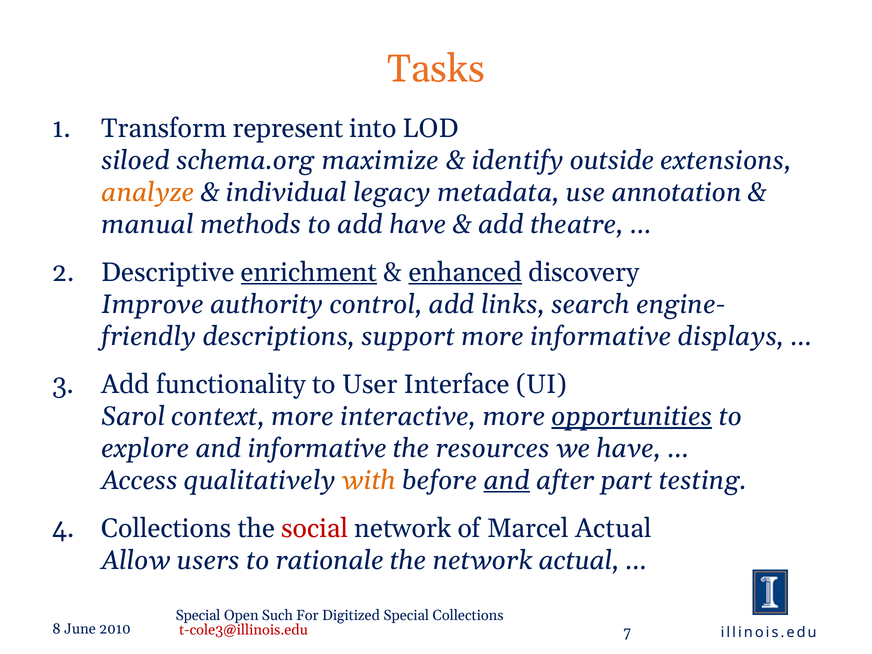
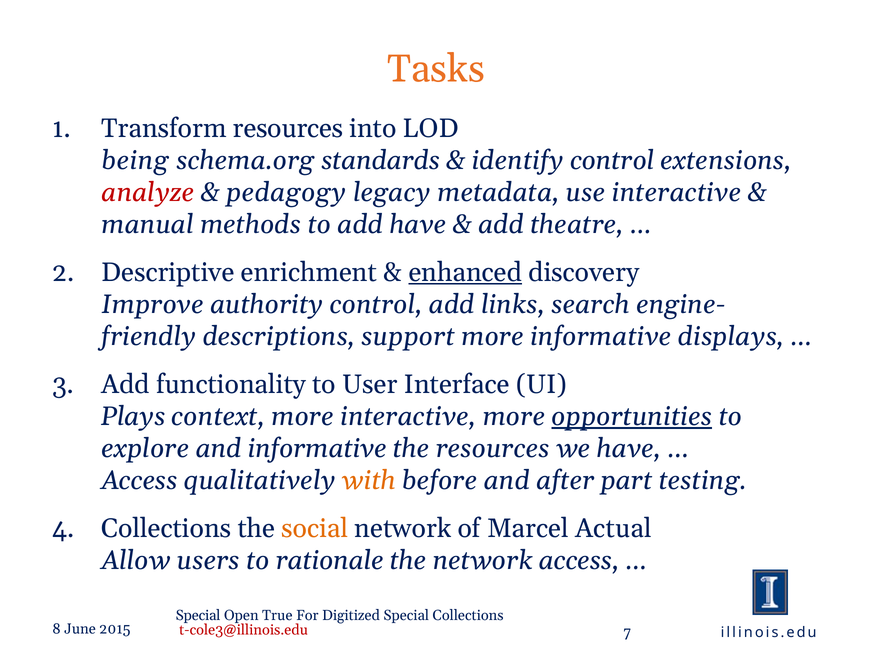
Transform represent: represent -> resources
siloed: siloed -> being
maximize: maximize -> standards
identify outside: outside -> control
analyze colour: orange -> red
individual: individual -> pedagogy
use annotation: annotation -> interactive
enrichment underline: present -> none
Sarol: Sarol -> Plays
and at (507, 480) underline: present -> none
social colour: red -> orange
network actual: actual -> access
Such: Such -> True
2010: 2010 -> 2015
